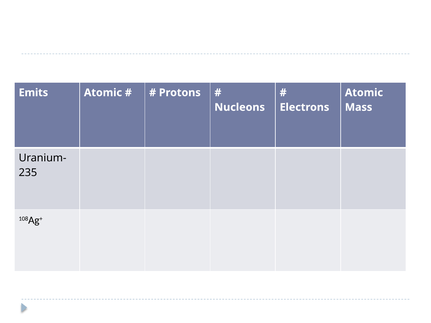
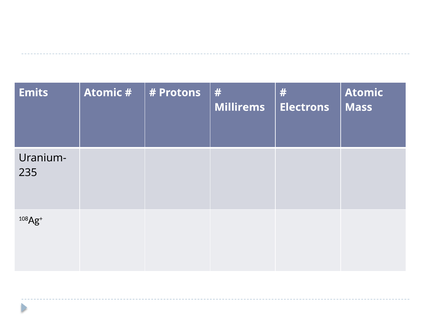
Nucleons: Nucleons -> Millirems
